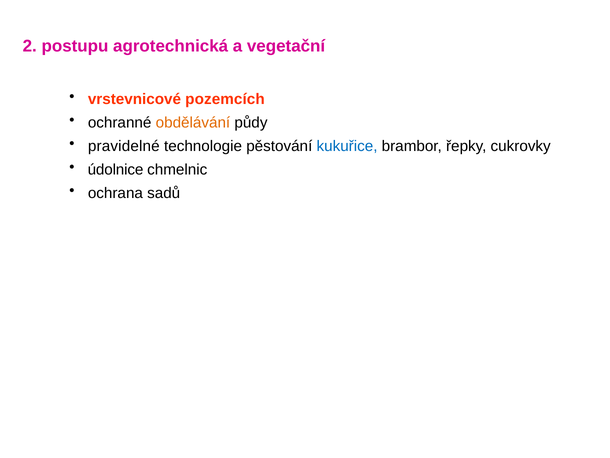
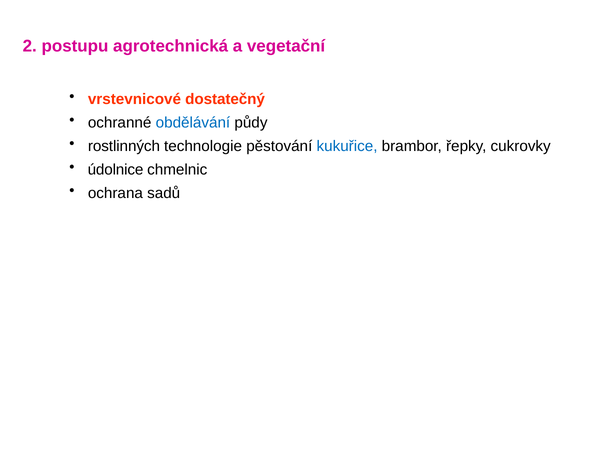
pozemcích: pozemcích -> dostatečný
obdělávání colour: orange -> blue
pravidelné: pravidelné -> rostlinných
